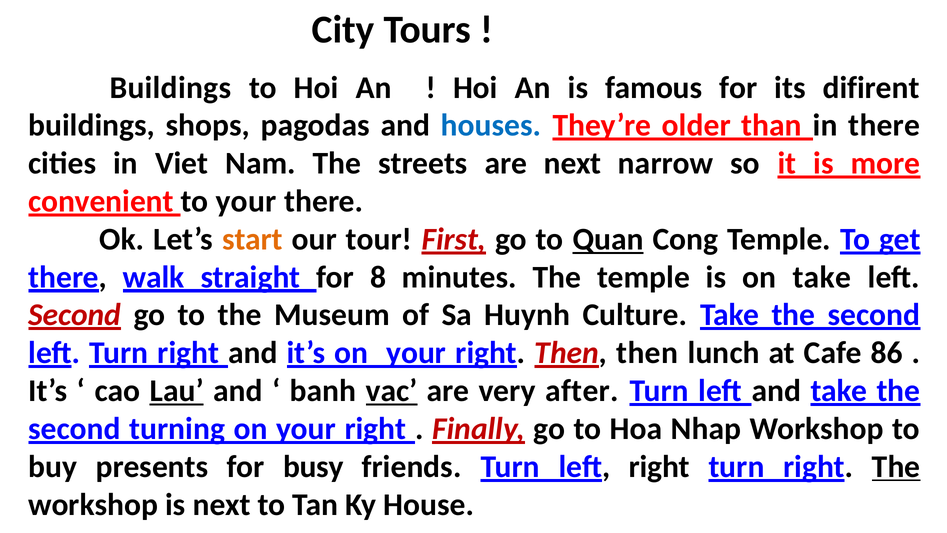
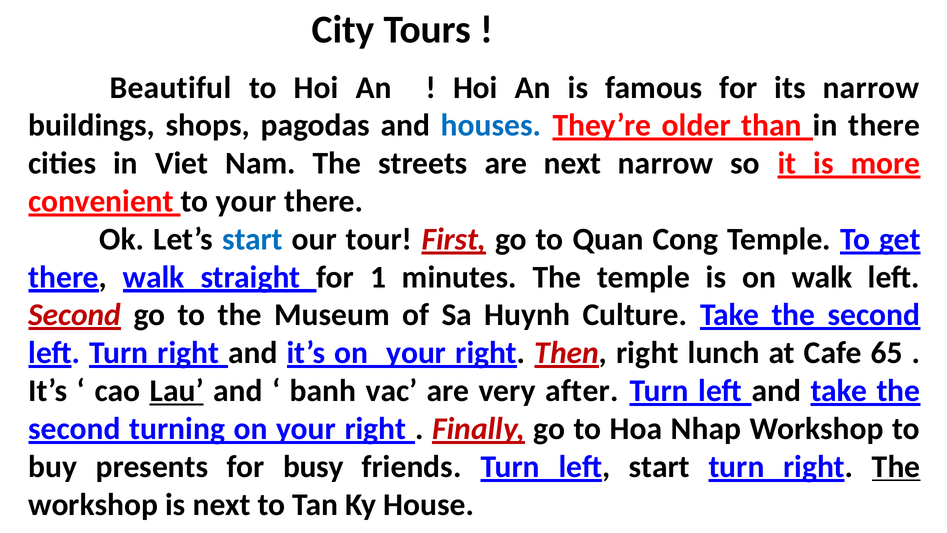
Buildings at (170, 88): Buildings -> Beautiful
its difirent: difirent -> narrow
start at (252, 239) colour: orange -> blue
Quan underline: present -> none
8: 8 -> 1
on take: take -> walk
Then then: then -> right
86: 86 -> 65
vac underline: present -> none
left right: right -> start
